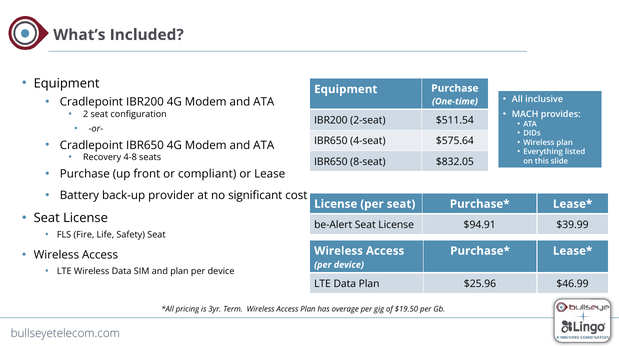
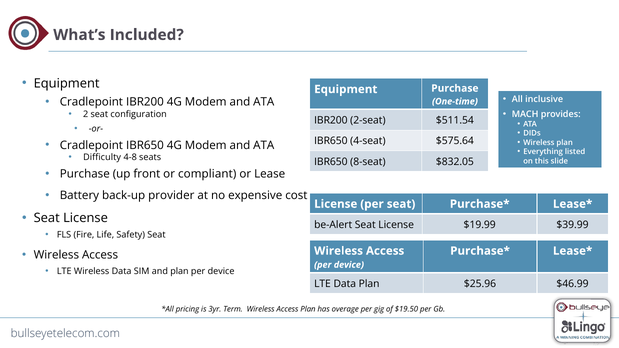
Recovery: Recovery -> Difficulty
significant: significant -> expensive
$94.91: $94.91 -> $19.99
